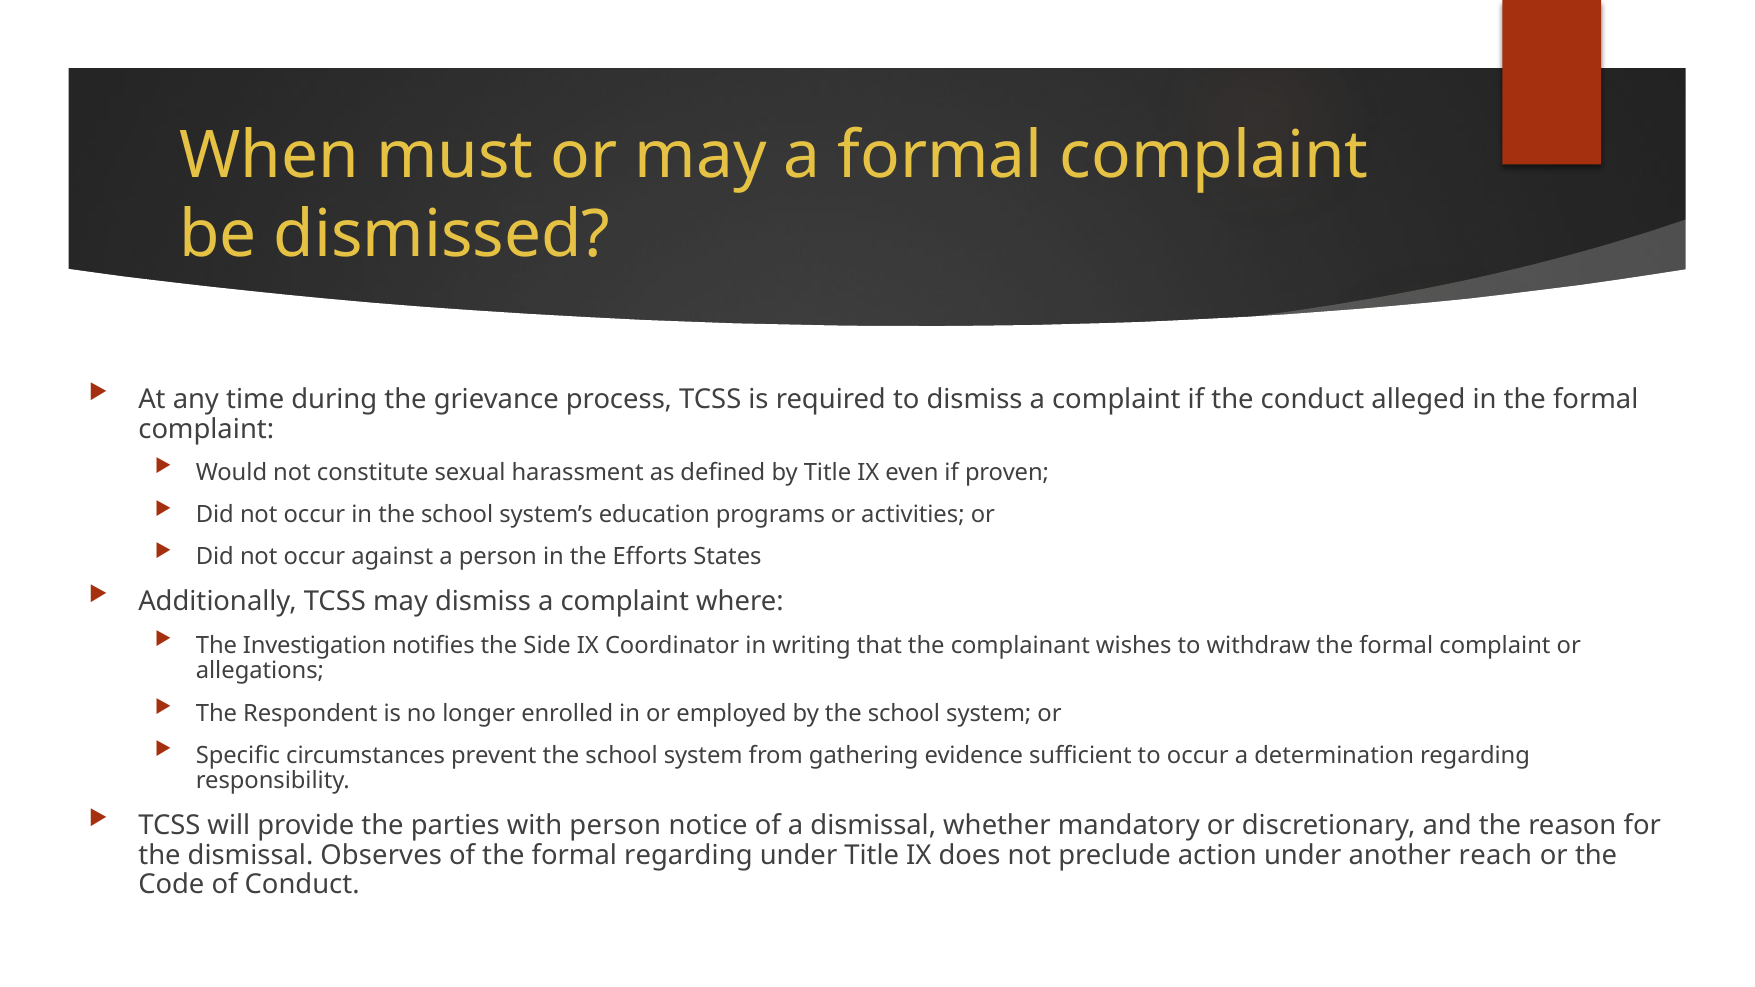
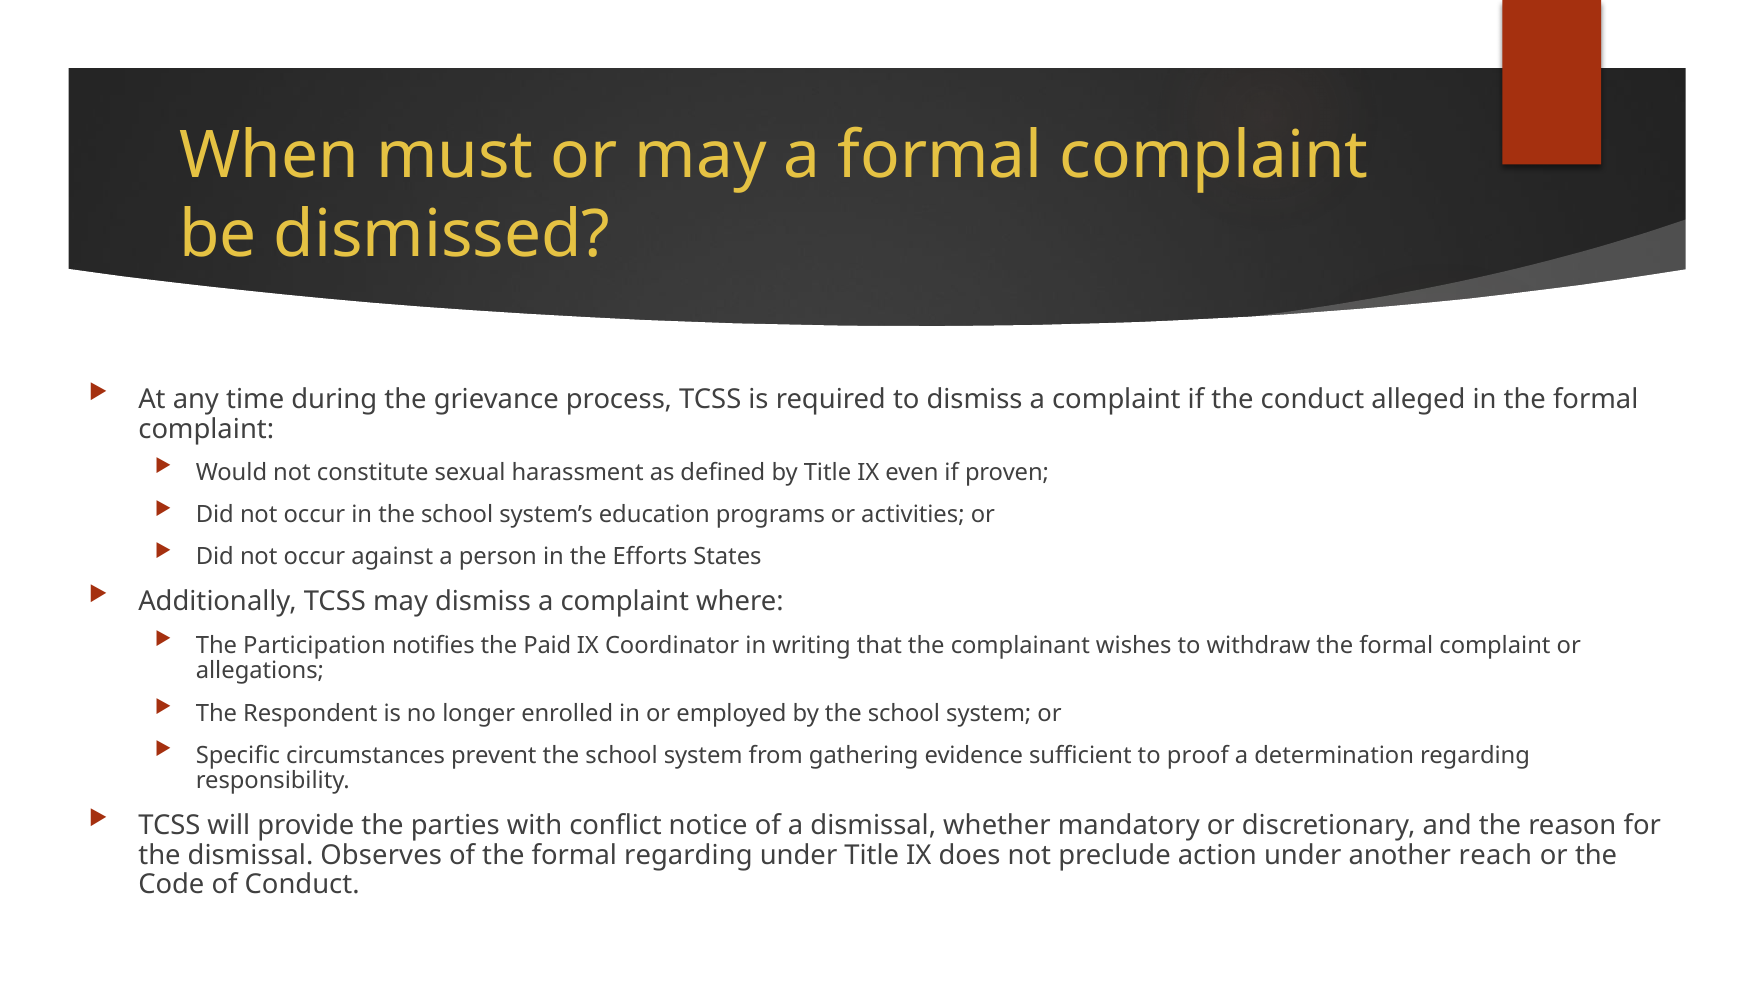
Investigation: Investigation -> Participation
Side: Side -> Paid
to occur: occur -> proof
with person: person -> conflict
